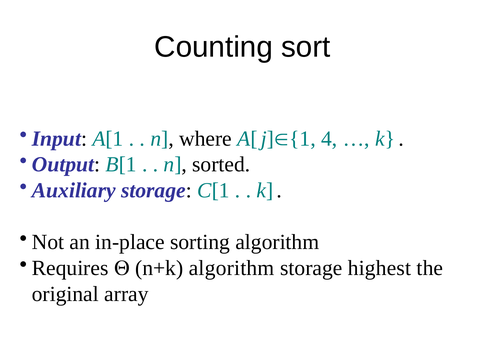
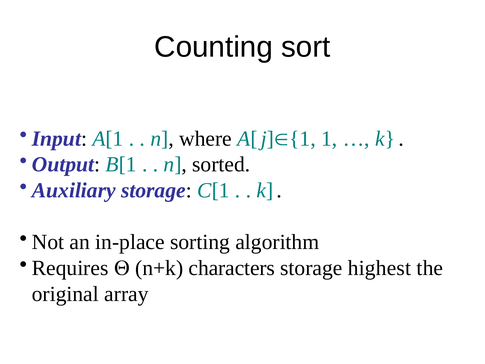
4 at (329, 139): 4 -> 1
n+k algorithm: algorithm -> characters
